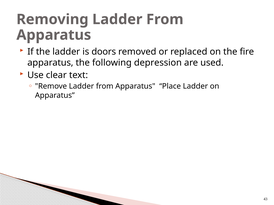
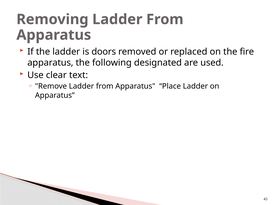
depression: depression -> designated
